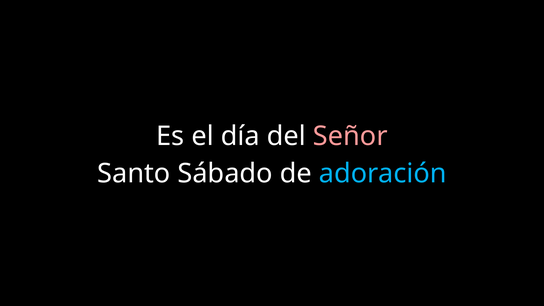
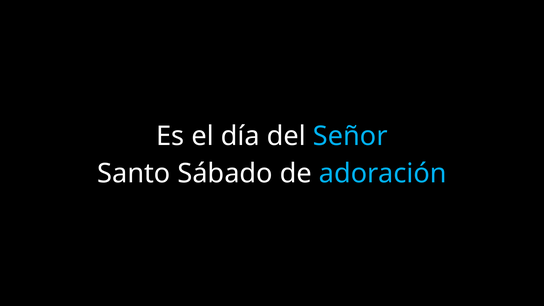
Señor colour: pink -> light blue
